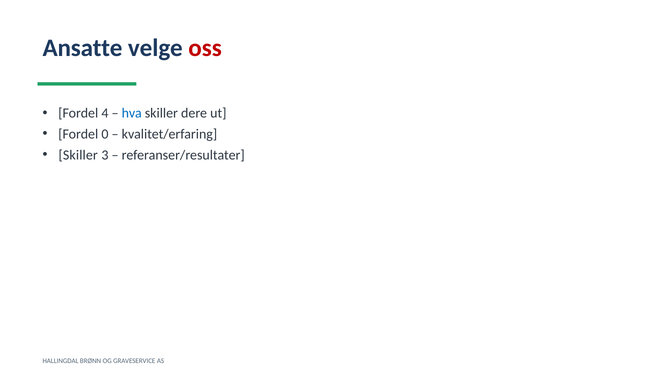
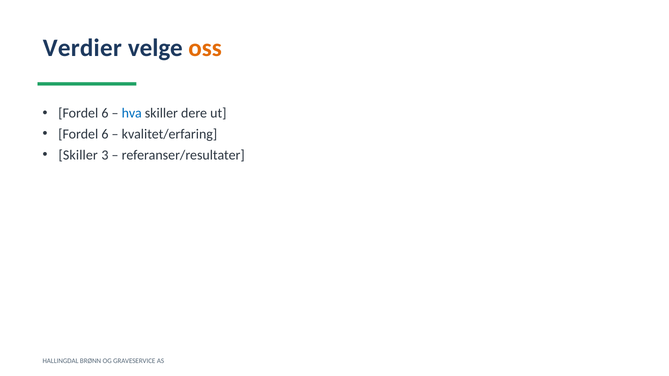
Ansatte: Ansatte -> Verdier
oss colour: red -> orange
4 at (105, 113): 4 -> 6
0 at (105, 134): 0 -> 6
